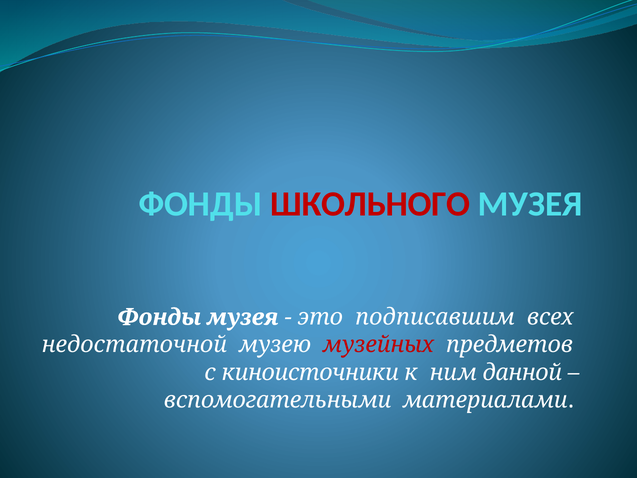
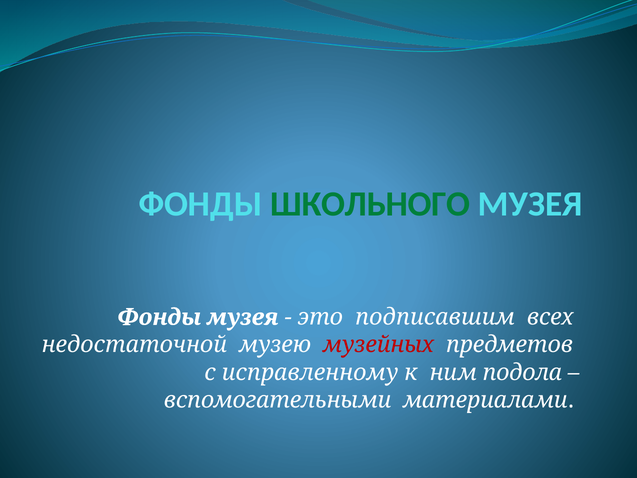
ШКОЛЬНОГО colour: red -> green
киноисточники: киноисточники -> исправленному
данной: данной -> подола
